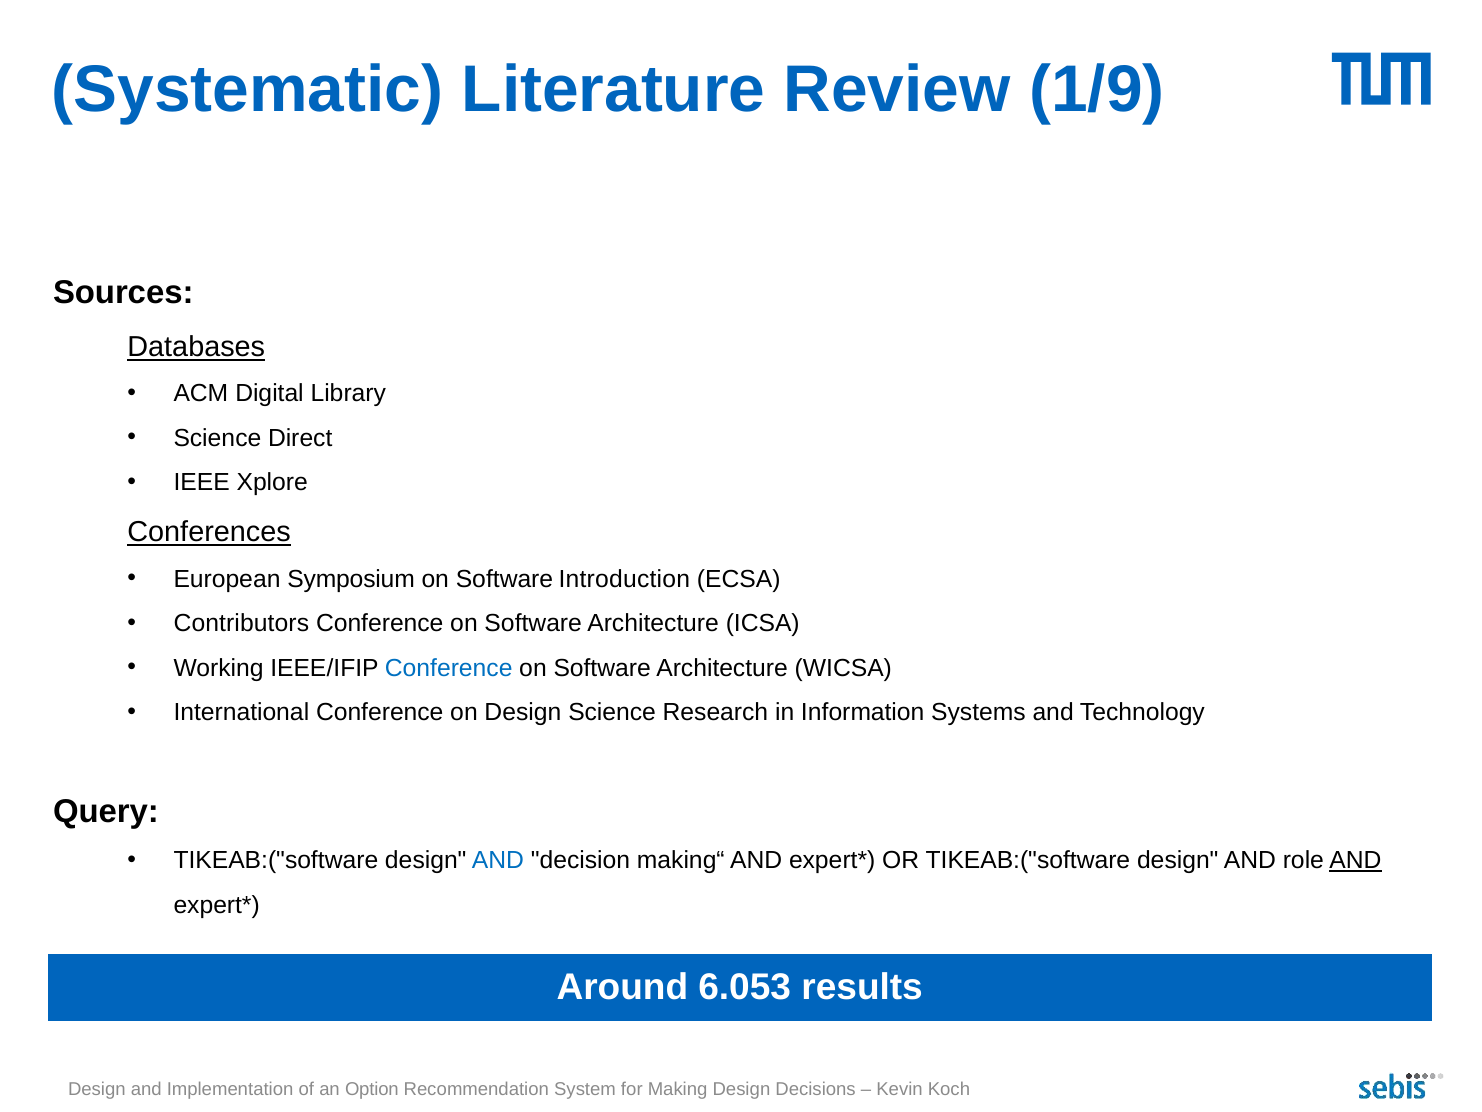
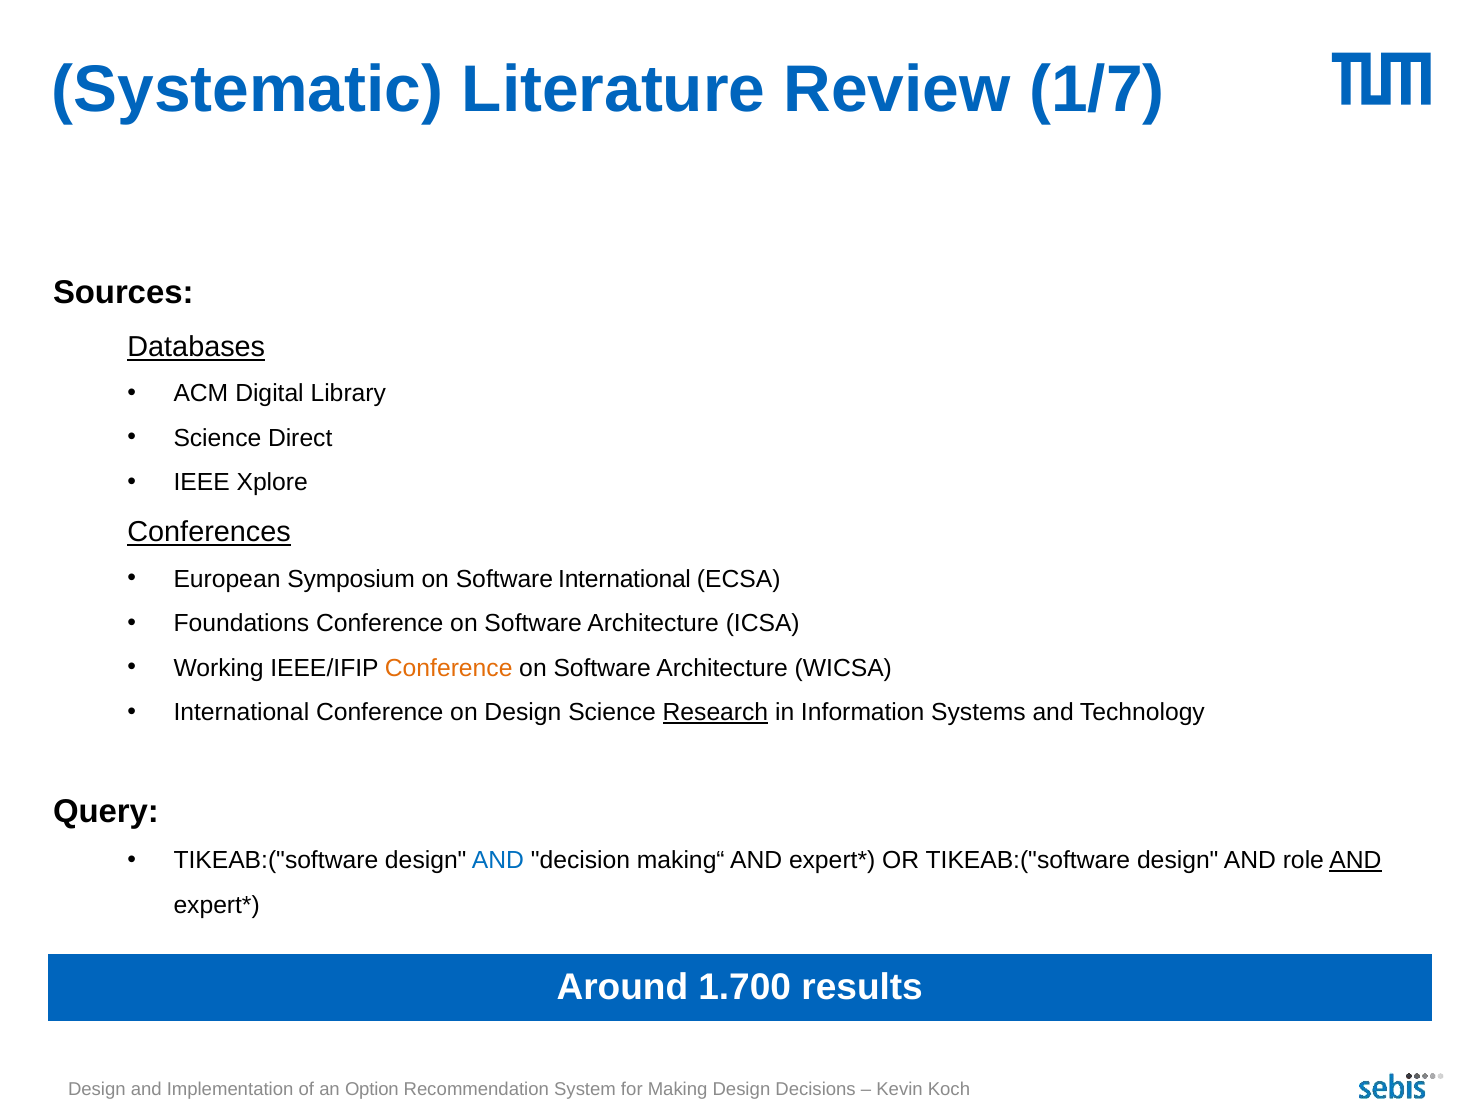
1/9: 1/9 -> 1/7
Software Introduction: Introduction -> International
Contributors: Contributors -> Foundations
Conference at (449, 668) colour: blue -> orange
Research underline: none -> present
6.053: 6.053 -> 1.700
